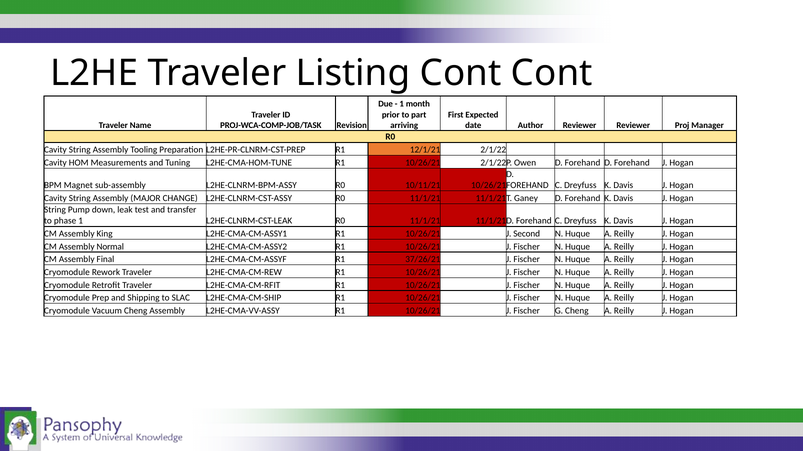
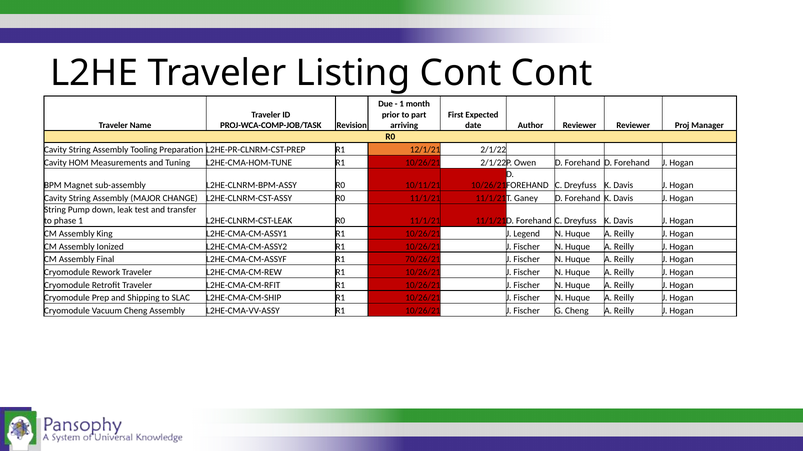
Second: Second -> Legend
Normal: Normal -> Ionized
37/26/21: 37/26/21 -> 70/26/21
